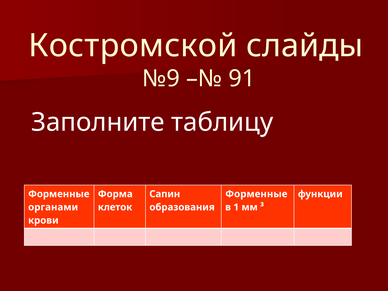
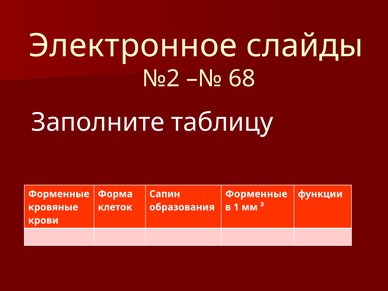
Костромской: Костромской -> Электронное
№9: №9 -> №2
91: 91 -> 68
органами: органами -> кровяные
